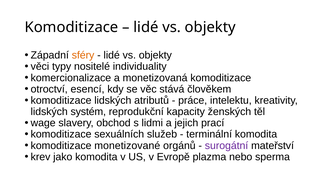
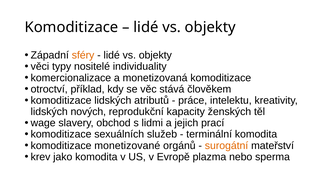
esencí: esencí -> příklad
systém: systém -> nových
surogátní colour: purple -> orange
